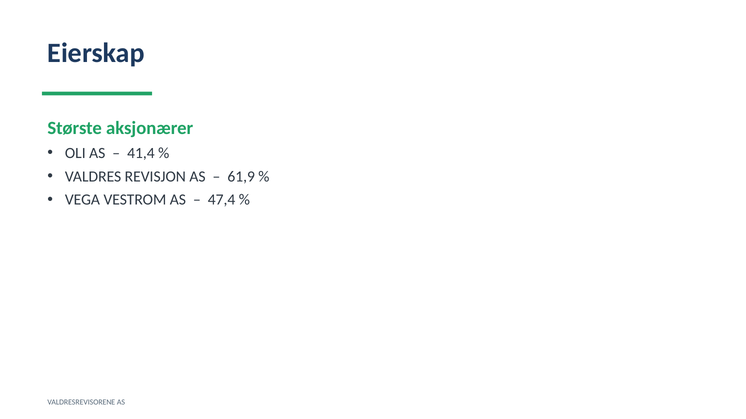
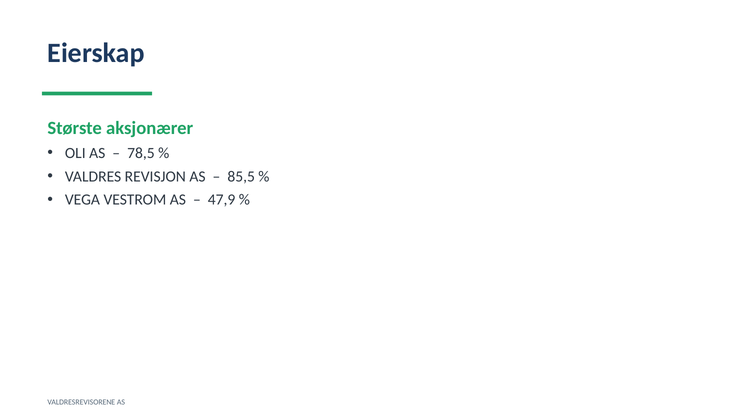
41,4: 41,4 -> 78,5
61,9: 61,9 -> 85,5
47,4: 47,4 -> 47,9
